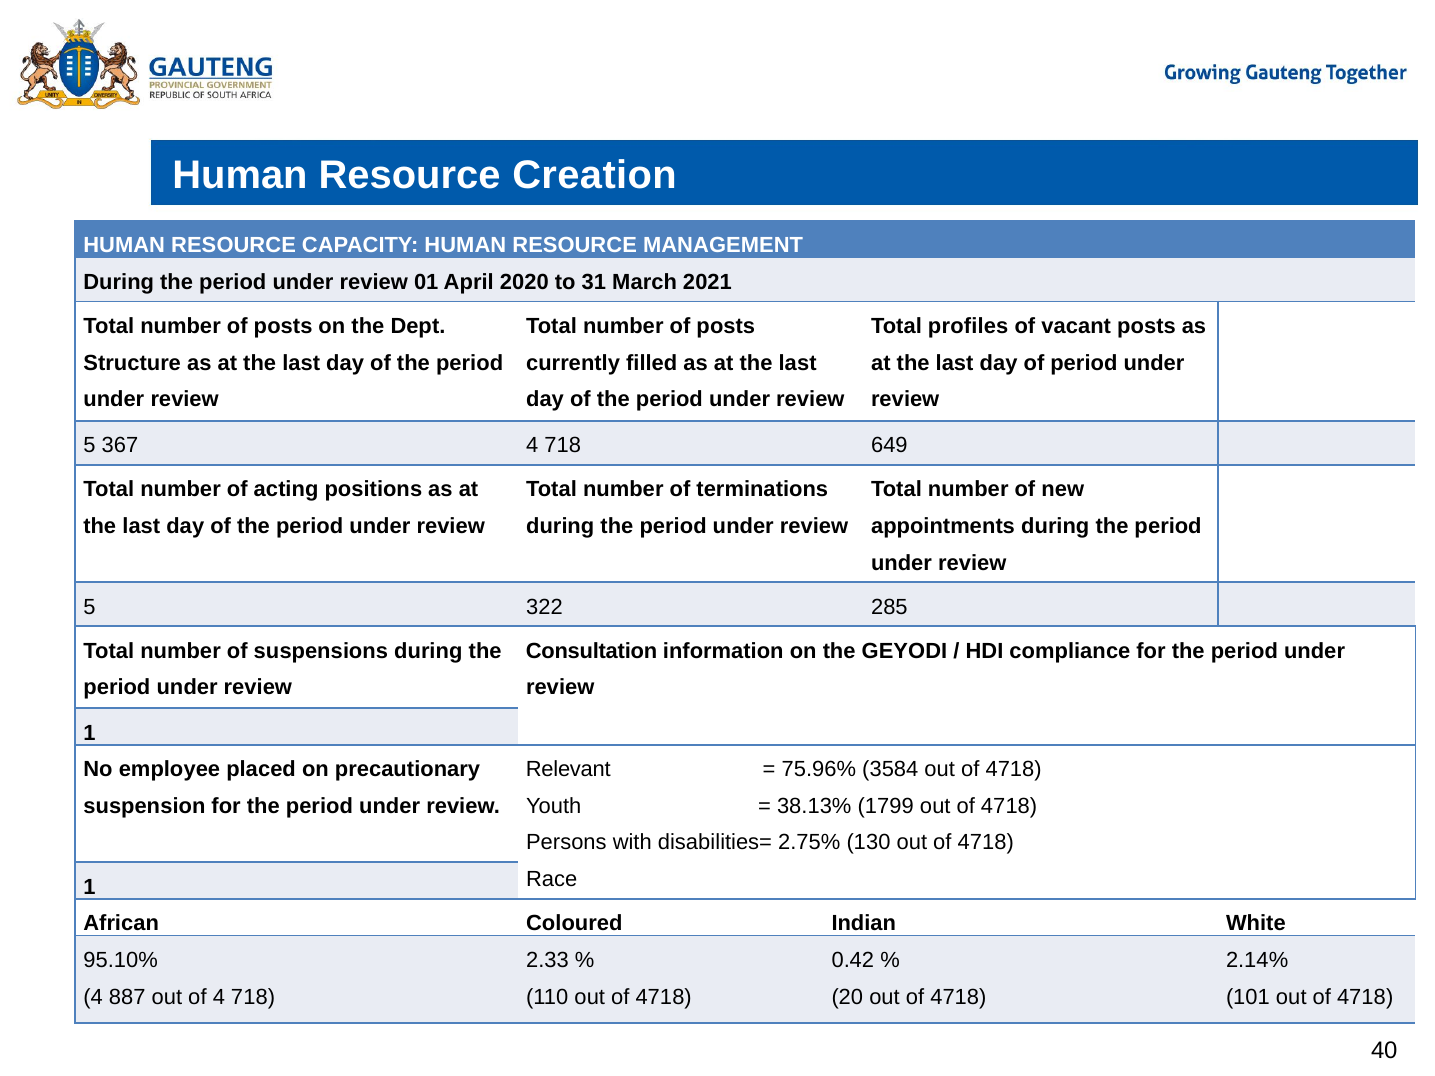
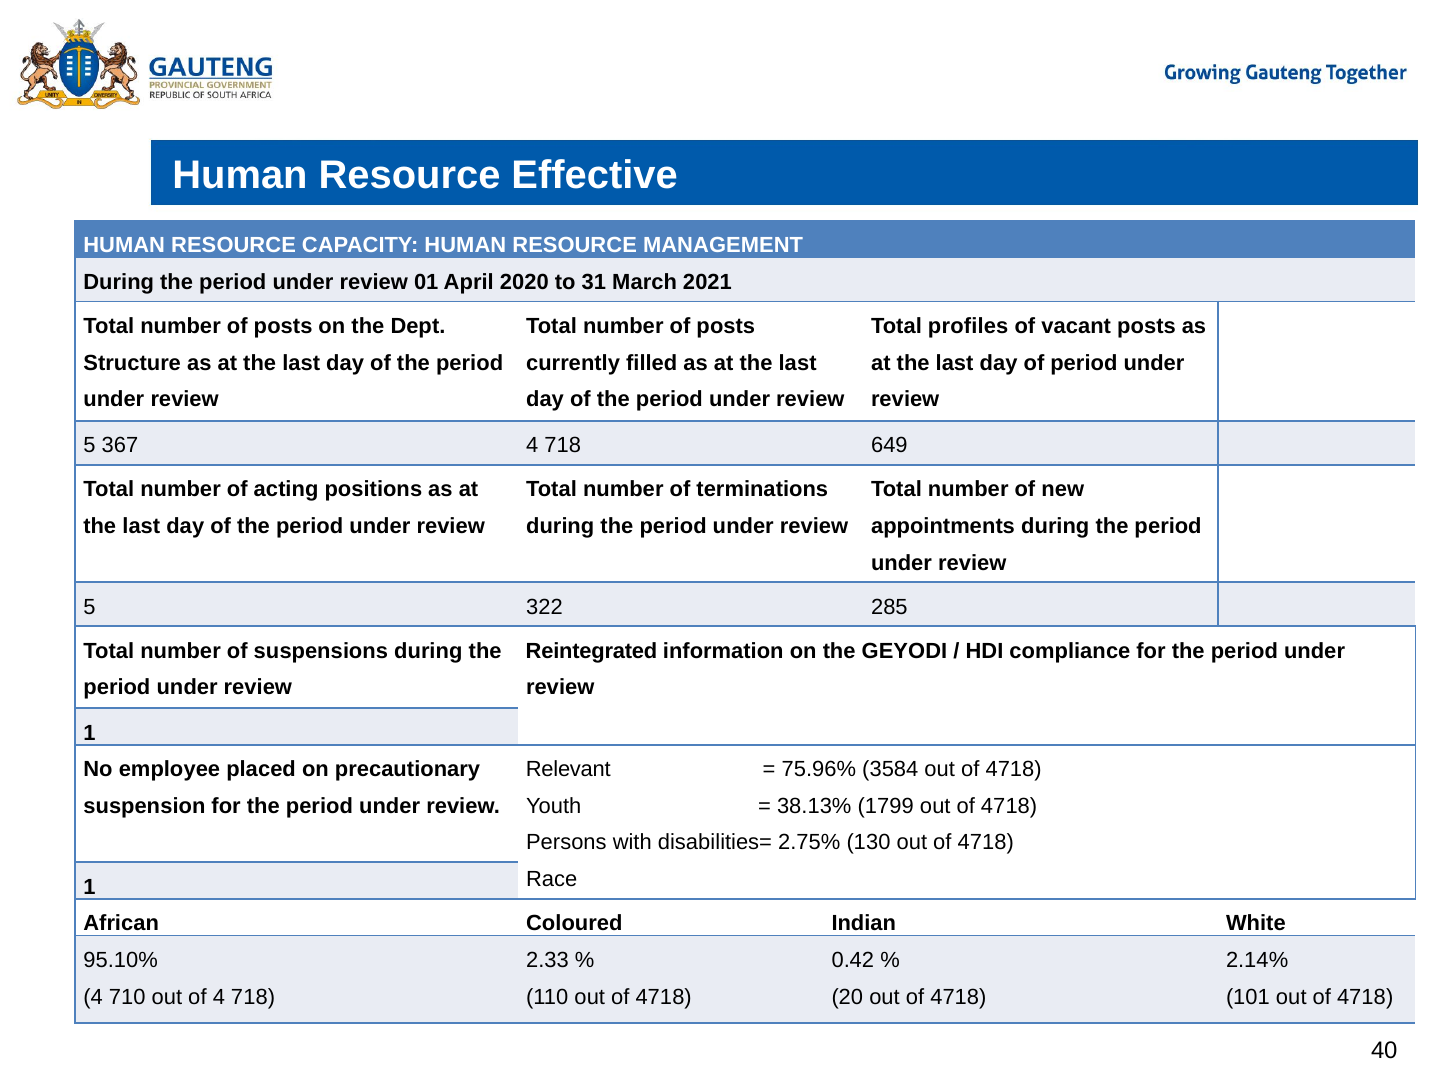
Creation: Creation -> Effective
Consultation: Consultation -> Reintegrated
887: 887 -> 710
